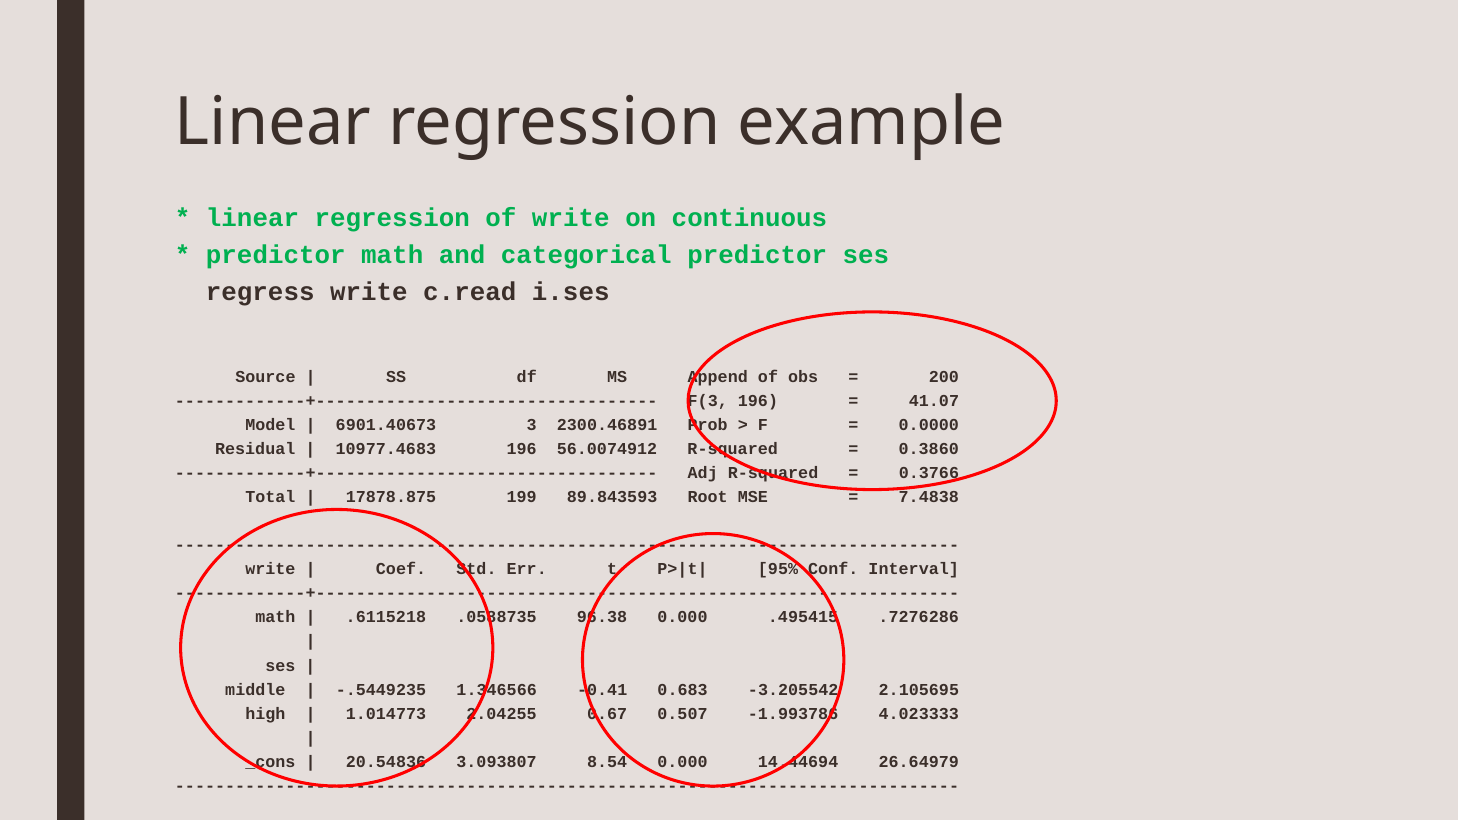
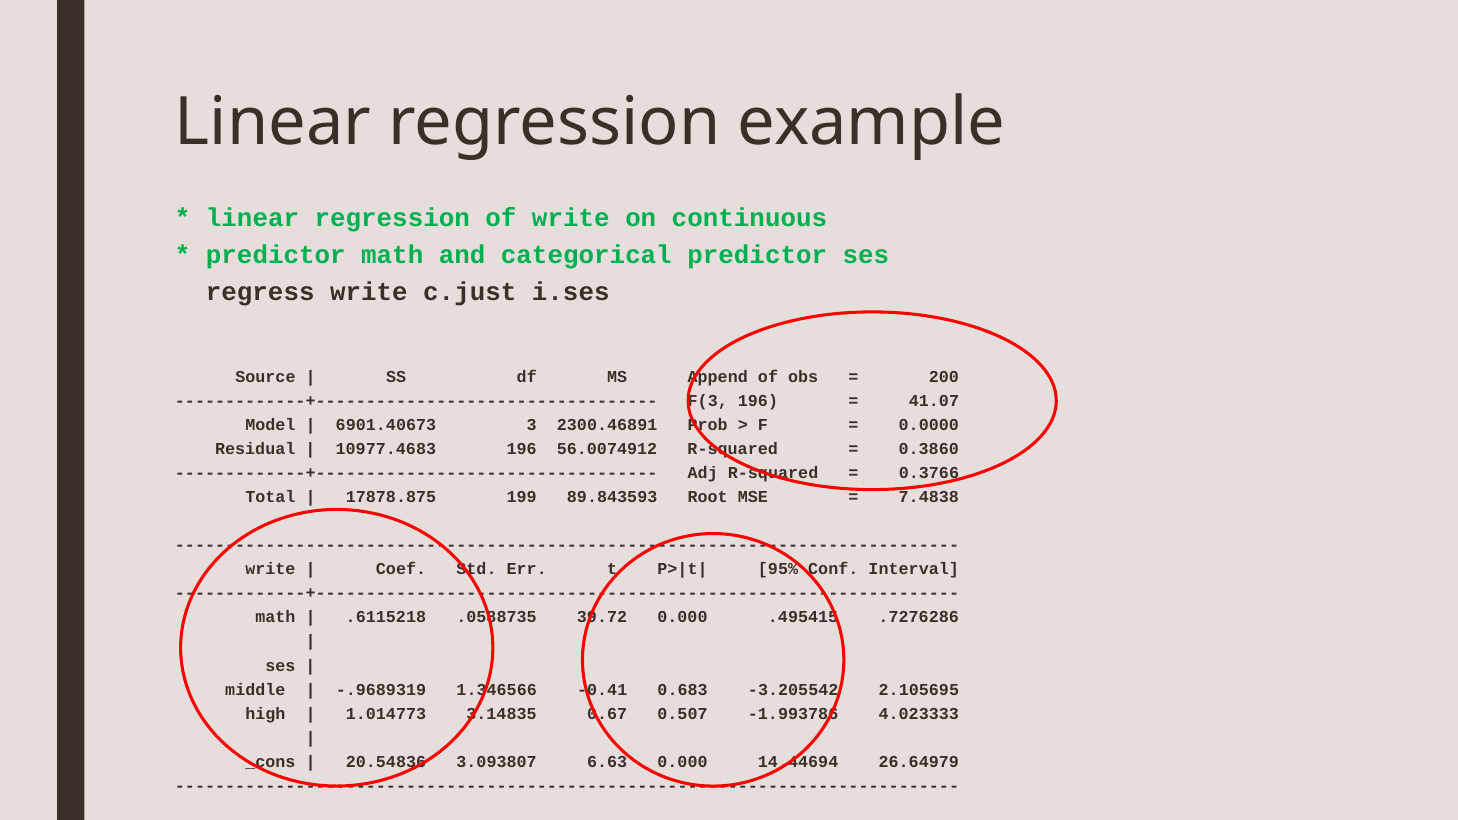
c.read: c.read -> c.just
96.38: 96.38 -> 39.72
-.5449235: -.5449235 -> -.9689319
2.04255: 2.04255 -> 3.14835
8.54: 8.54 -> 6.63
